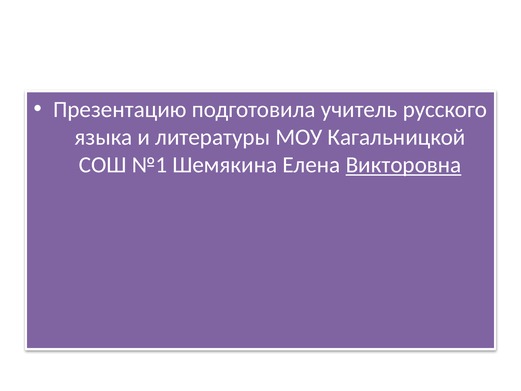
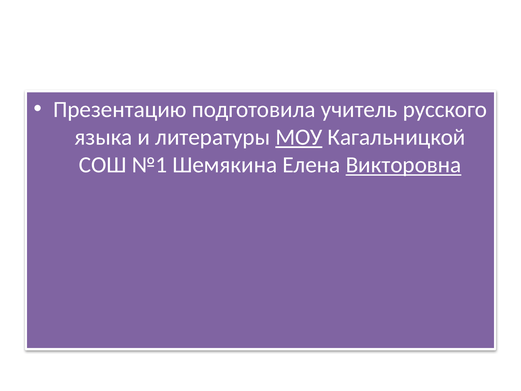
МОУ underline: none -> present
